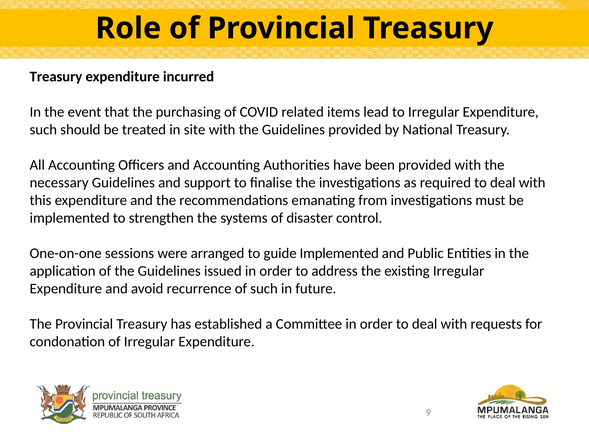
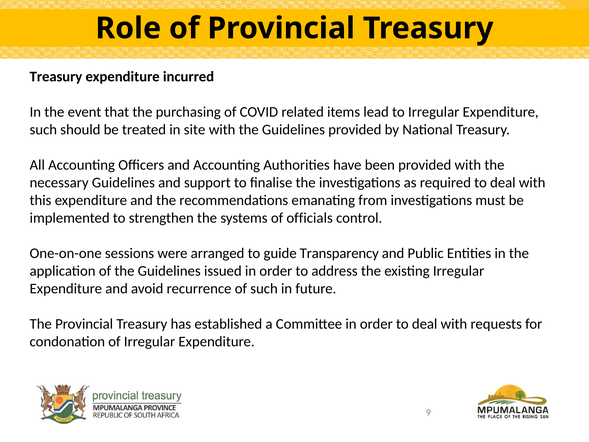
disaster: disaster -> officials
guide Implemented: Implemented -> Transparency
